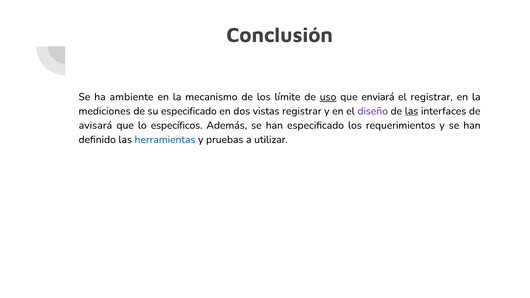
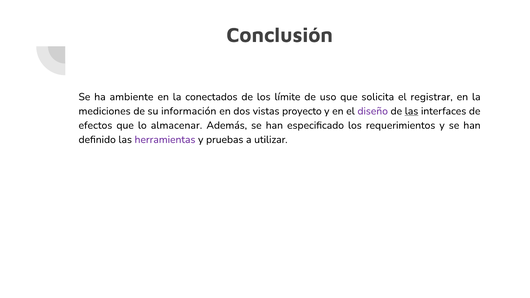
mecanismo: mecanismo -> conectados
uso underline: present -> none
enviará: enviará -> solicita
su especificado: especificado -> información
vistas registrar: registrar -> proyecto
avisará: avisará -> efectos
específicos: específicos -> almacenar
herramientas colour: blue -> purple
